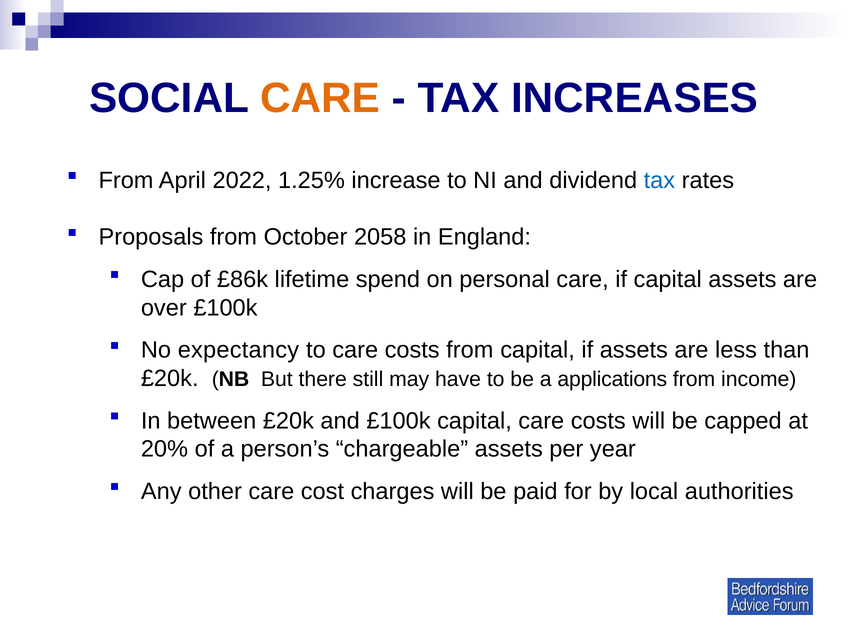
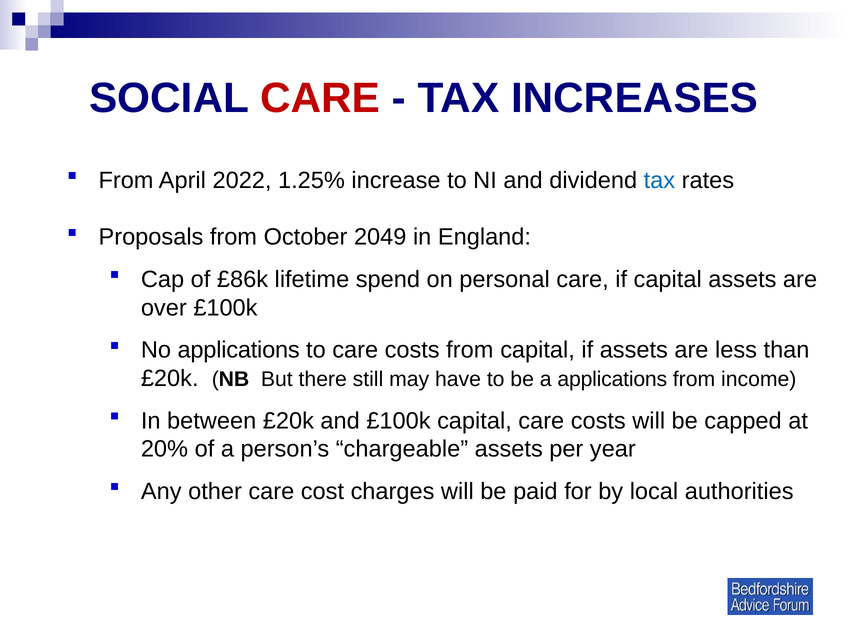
CARE at (320, 98) colour: orange -> red
2058: 2058 -> 2049
No expectancy: expectancy -> applications
